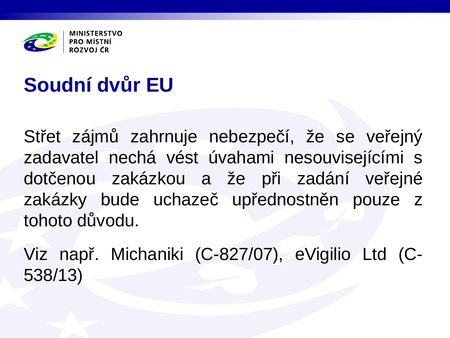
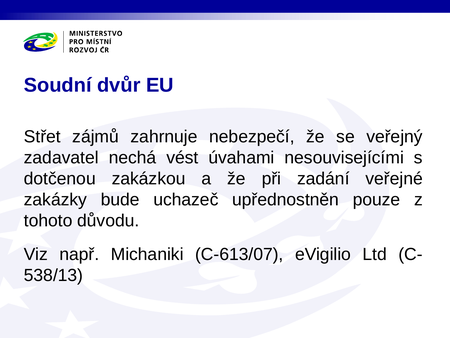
C-827/07: C-827/07 -> C-613/07
